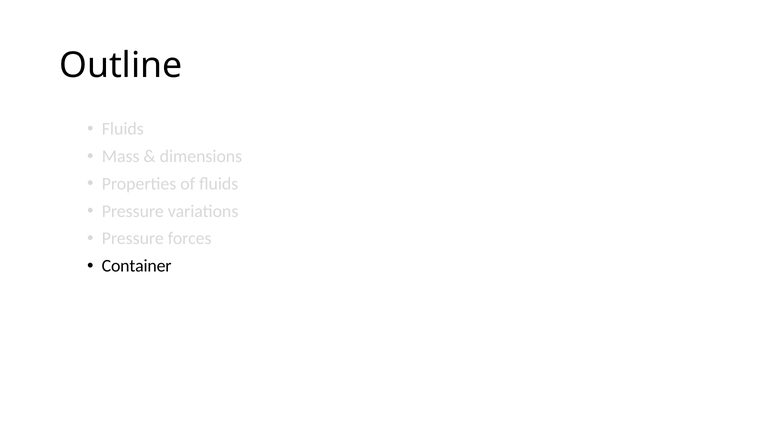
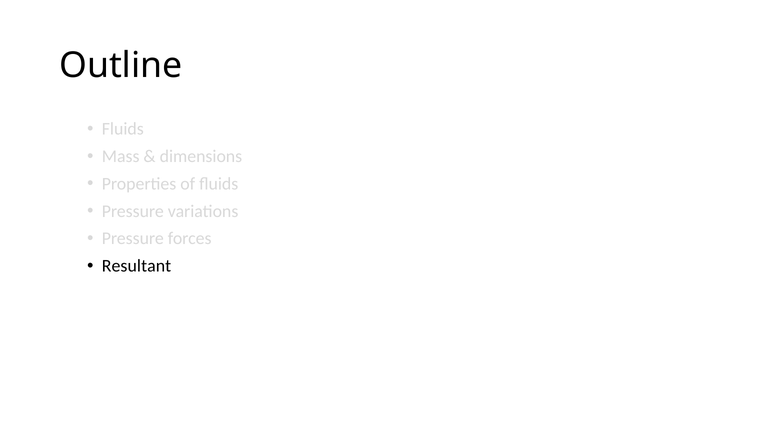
Container: Container -> Resultant
